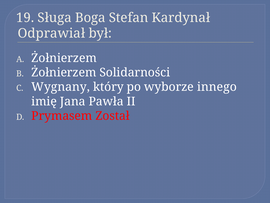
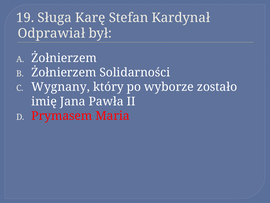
Boga: Boga -> Karę
innego: innego -> zostało
Został: Został -> Maria
